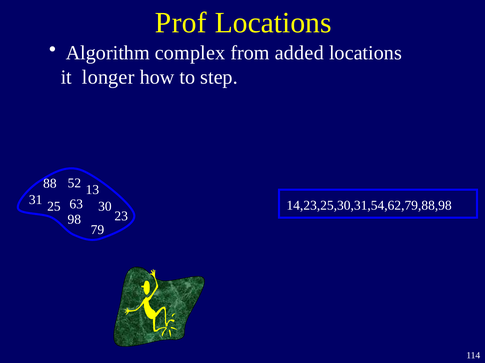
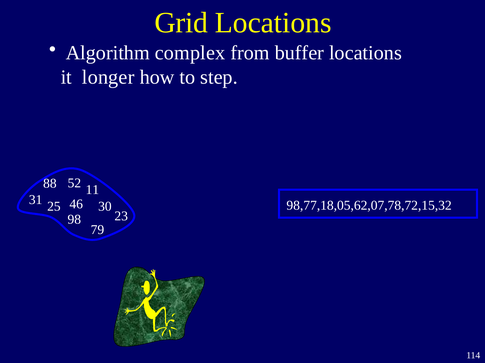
Prof: Prof -> Grid
added: added -> buffer
13: 13 -> 11
14,23,25,30,31,54,62,79,88,98: 14,23,25,30,31,54,62,79,88,98 -> 98,77,18,05,62,07,78,72,15,32
63: 63 -> 46
